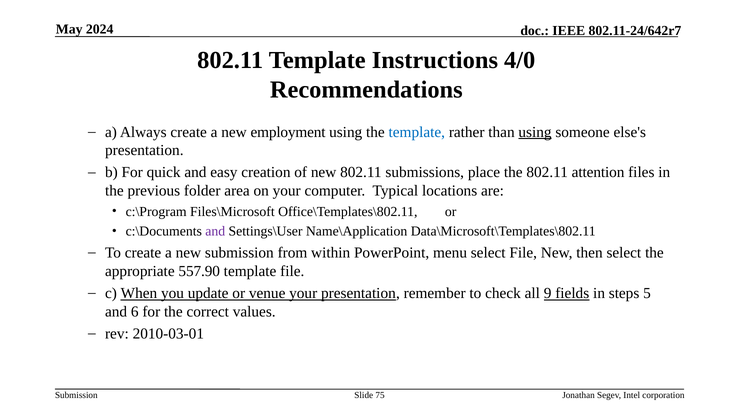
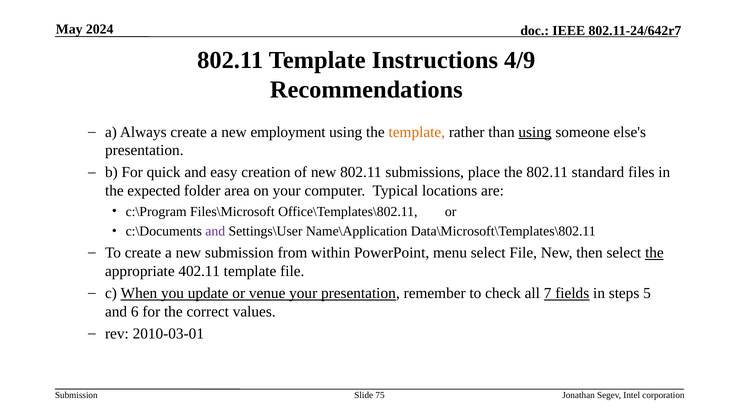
4/0: 4/0 -> 4/9
template at (417, 132) colour: blue -> orange
attention: attention -> standard
previous: previous -> expected
the at (654, 253) underline: none -> present
557.90: 557.90 -> 402.11
9: 9 -> 7
